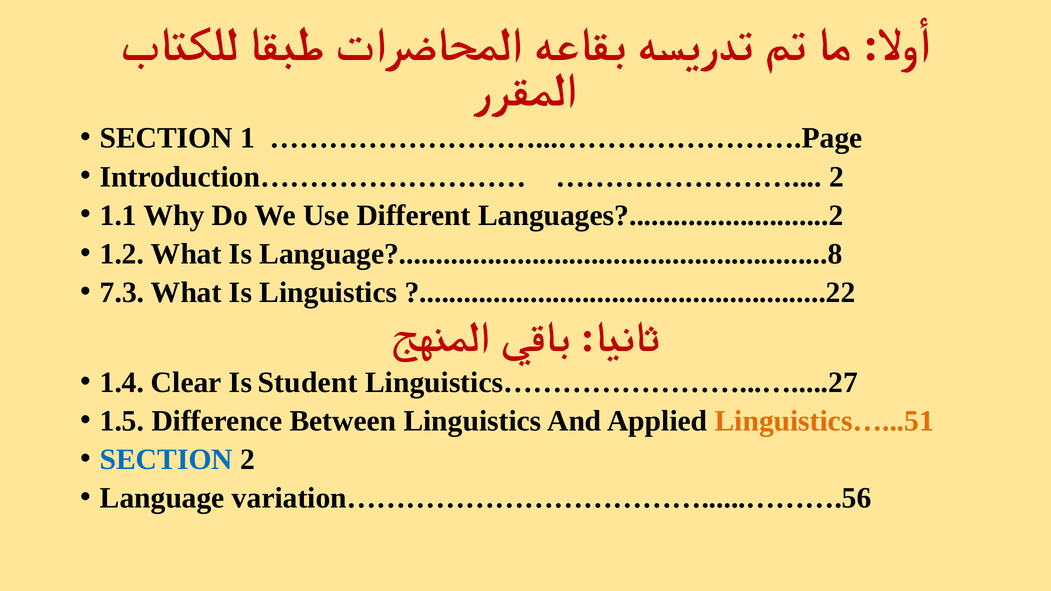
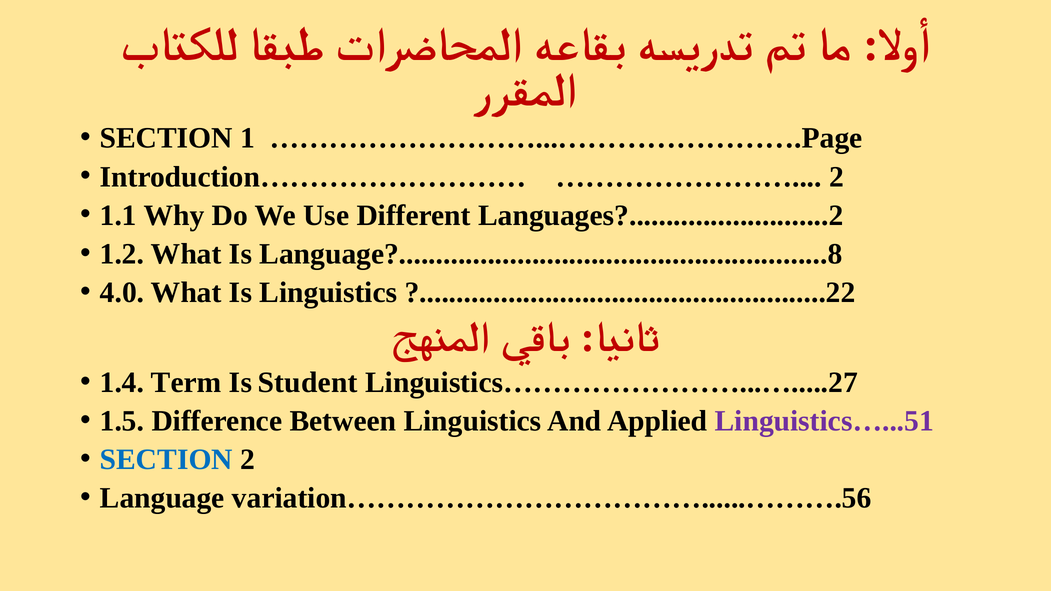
7.3: 7.3 -> 4.0
Clear: Clear -> Term
Linguistics…...51 colour: orange -> purple
